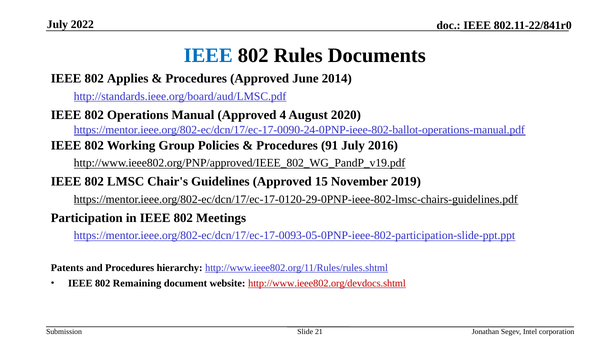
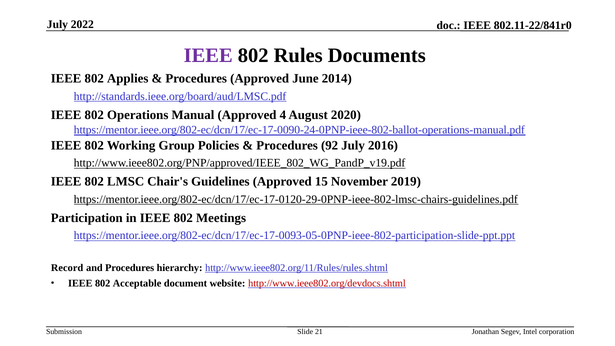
IEEE at (208, 55) colour: blue -> purple
91: 91 -> 92
Patents: Patents -> Record
Remaining: Remaining -> Acceptable
